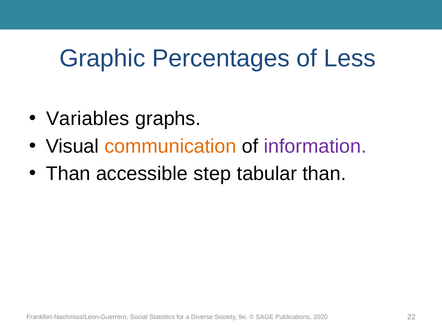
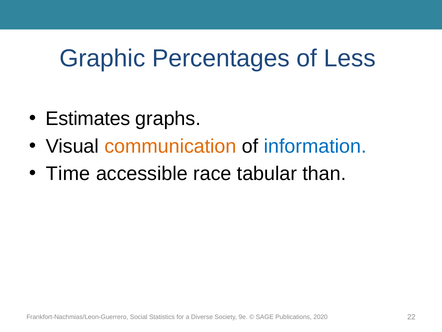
Variables: Variables -> Estimates
information colour: purple -> blue
Than at (68, 174): Than -> Time
step: step -> race
